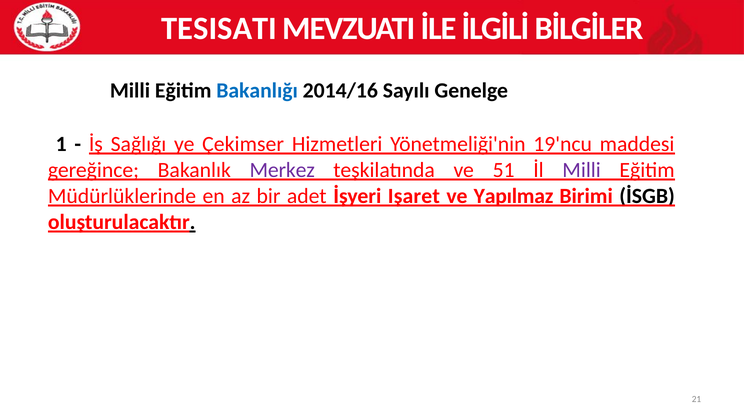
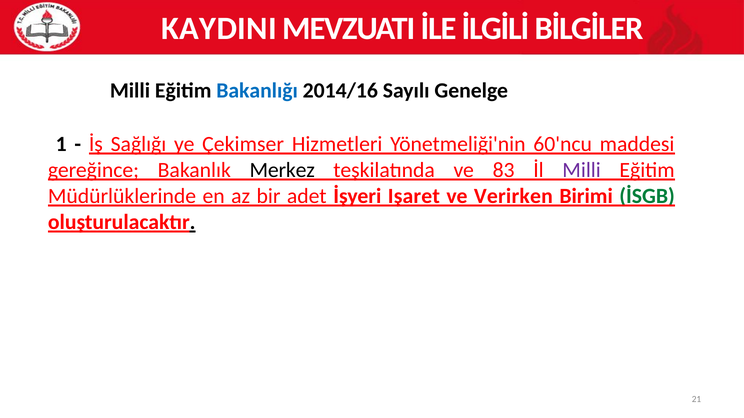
TESISATI: TESISATI -> KAYDINI
19'ncu: 19'ncu -> 60'ncu
Merkez colour: purple -> black
51: 51 -> 83
Yapılmaz: Yapılmaz -> Verirken
İSGB colour: black -> green
